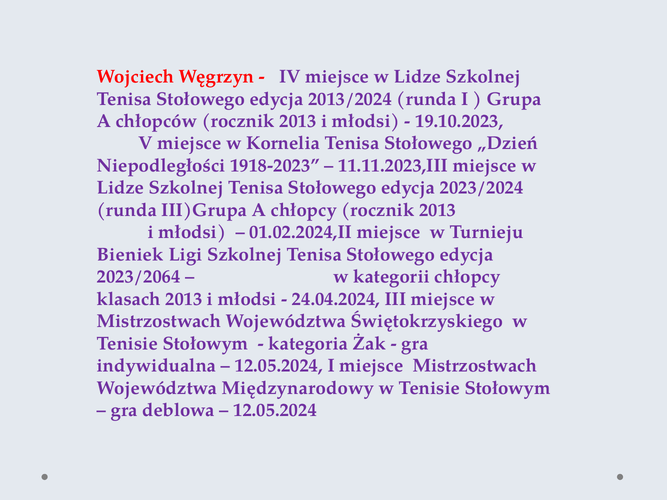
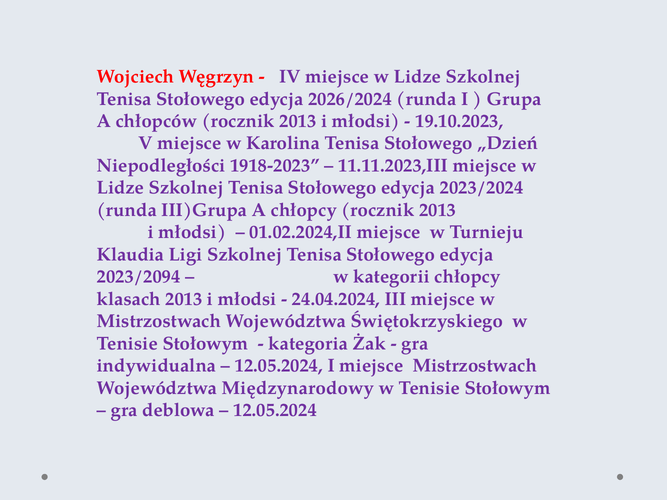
2013/2024: 2013/2024 -> 2026/2024
Kornelia: Kornelia -> Karolina
Bieniek: Bieniek -> Klaudia
2023/2064: 2023/2064 -> 2023/2094
